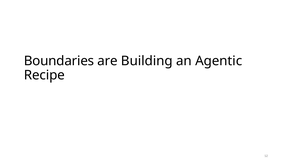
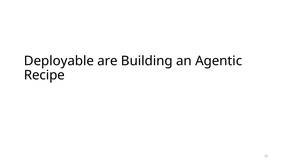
Boundaries: Boundaries -> Deployable
